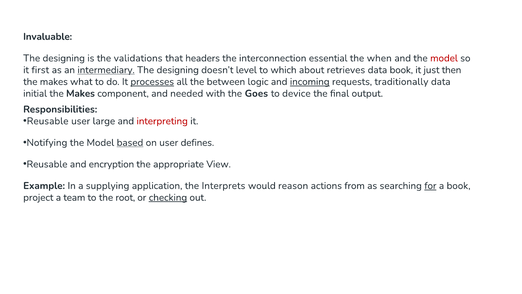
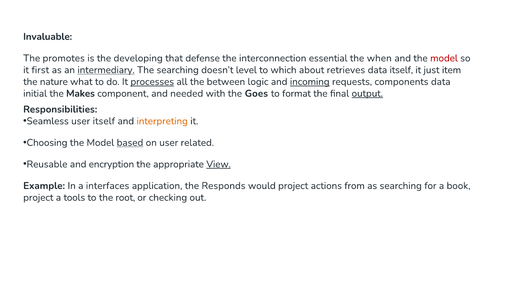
designing at (64, 58): designing -> promotes
validations: validations -> developing
headers: headers -> defense
designing at (178, 70): designing -> searching
data book: book -> itself
then: then -> item
makes at (54, 82): makes -> nature
traditionally: traditionally -> components
device: device -> format
output underline: none -> present
Reusable at (48, 121): Reusable -> Seamless
user large: large -> itself
interpreting colour: red -> orange
Notifying: Notifying -> Choosing
defines: defines -> related
View underline: none -> present
supplying: supplying -> interfaces
Interprets: Interprets -> Responds
would reason: reason -> project
for underline: present -> none
team: team -> tools
checking underline: present -> none
